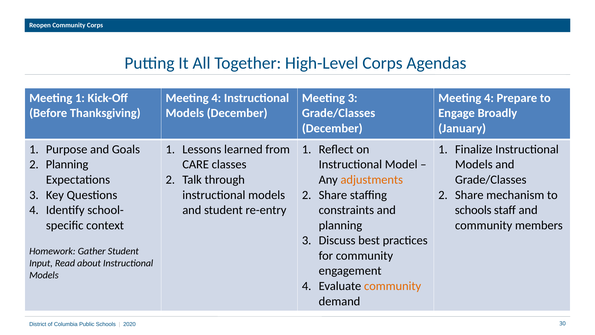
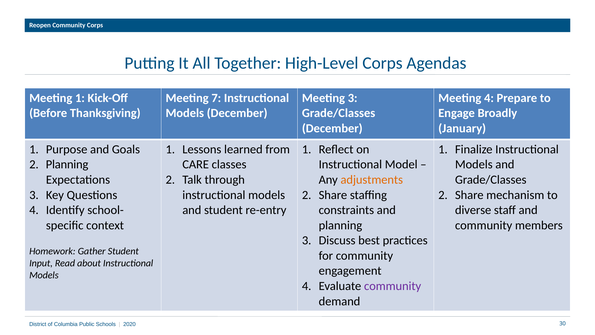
4 at (216, 98): 4 -> 7
schools at (473, 210): schools -> diverse
community at (393, 286) colour: orange -> purple
